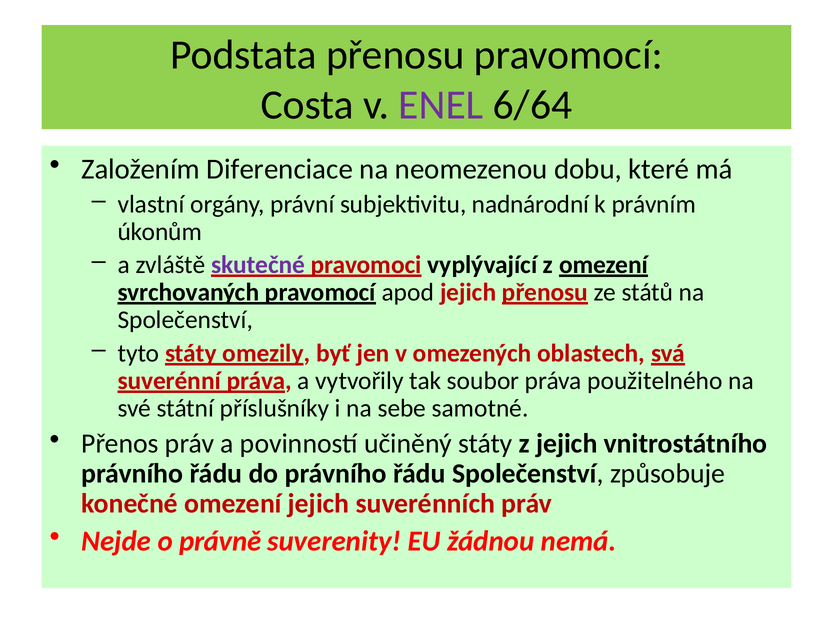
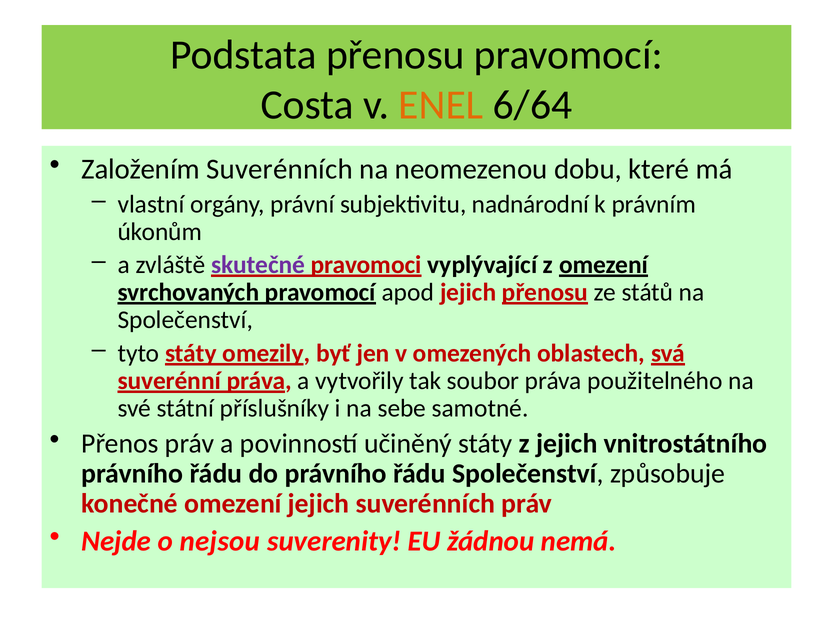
ENEL colour: purple -> orange
Založením Diferenciace: Diferenciace -> Suverénních
právně: právně -> nejsou
